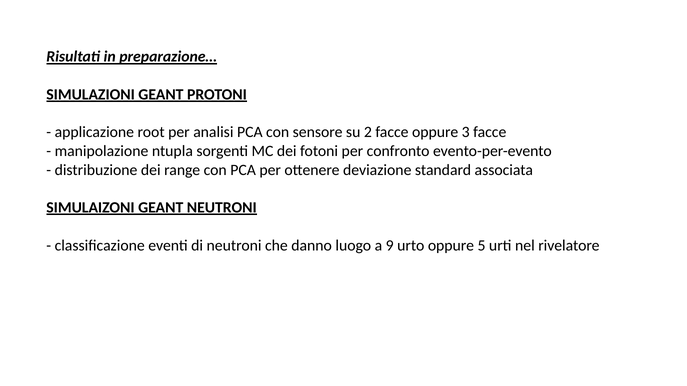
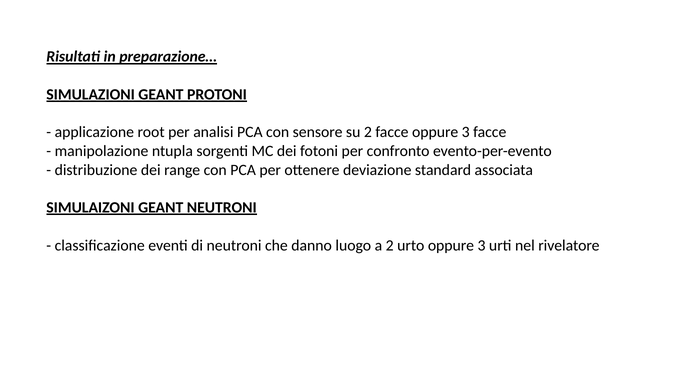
a 9: 9 -> 2
urto oppure 5: 5 -> 3
